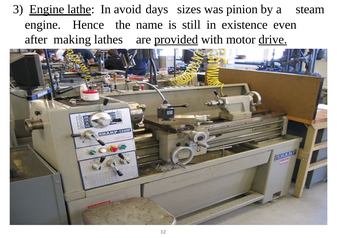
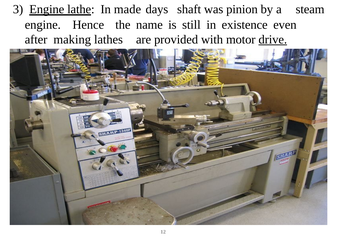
avoid: avoid -> made
sizes: sizes -> shaft
provided underline: present -> none
